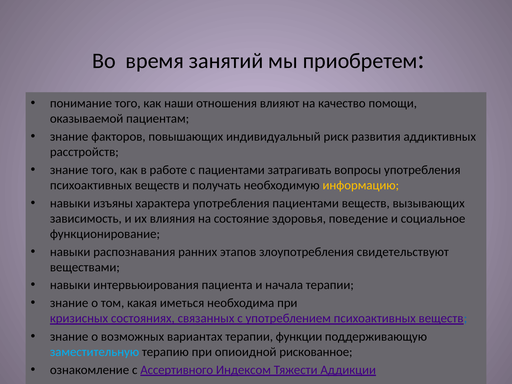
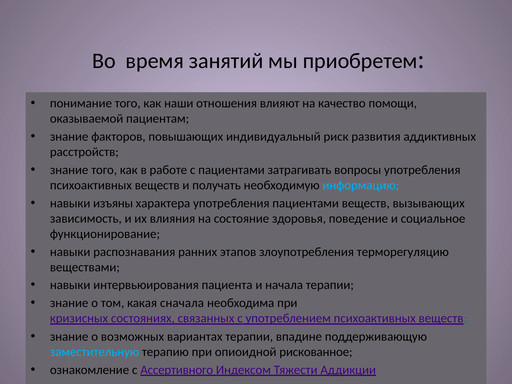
информацию colour: yellow -> light blue
свидетельствуют: свидетельствуют -> терморегуляцию
иметься: иметься -> сначала
функции: функции -> впадине
